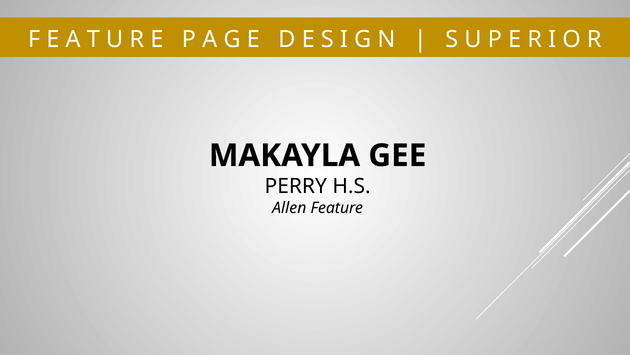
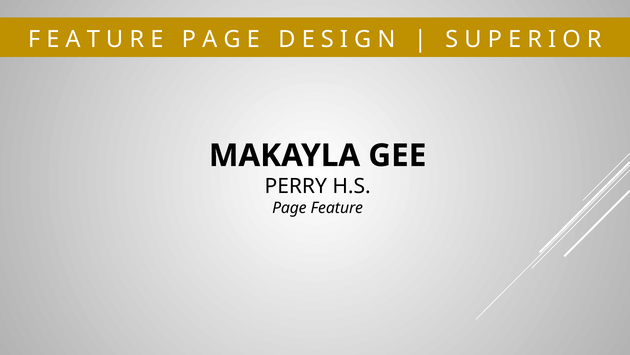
Allen: Allen -> Page
